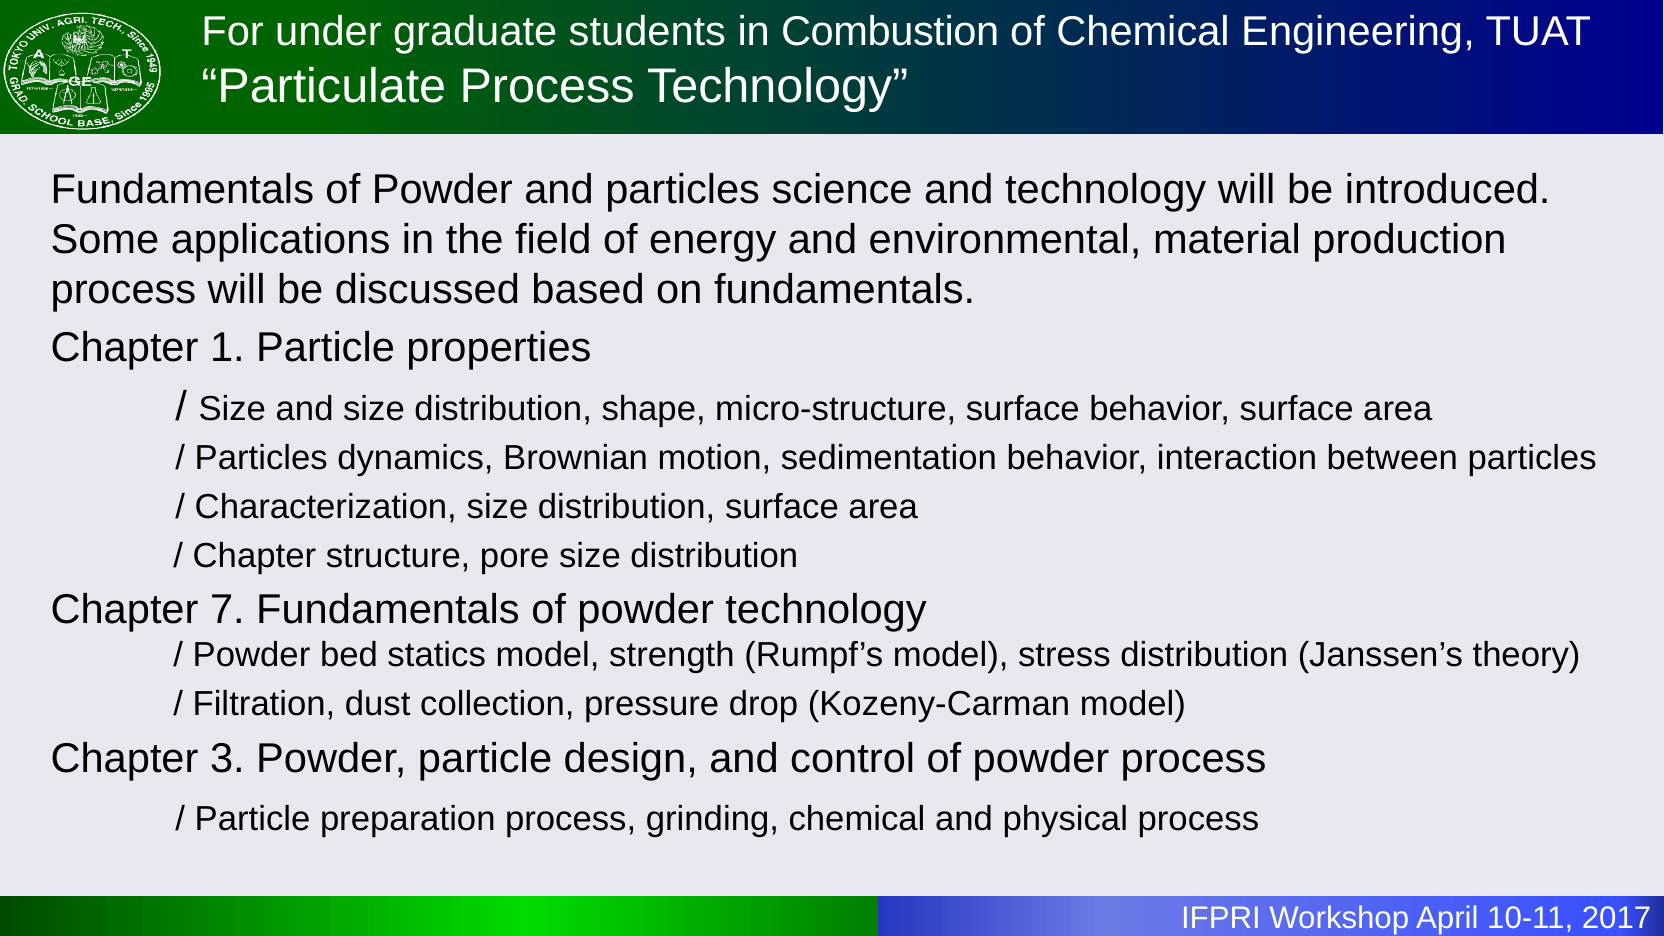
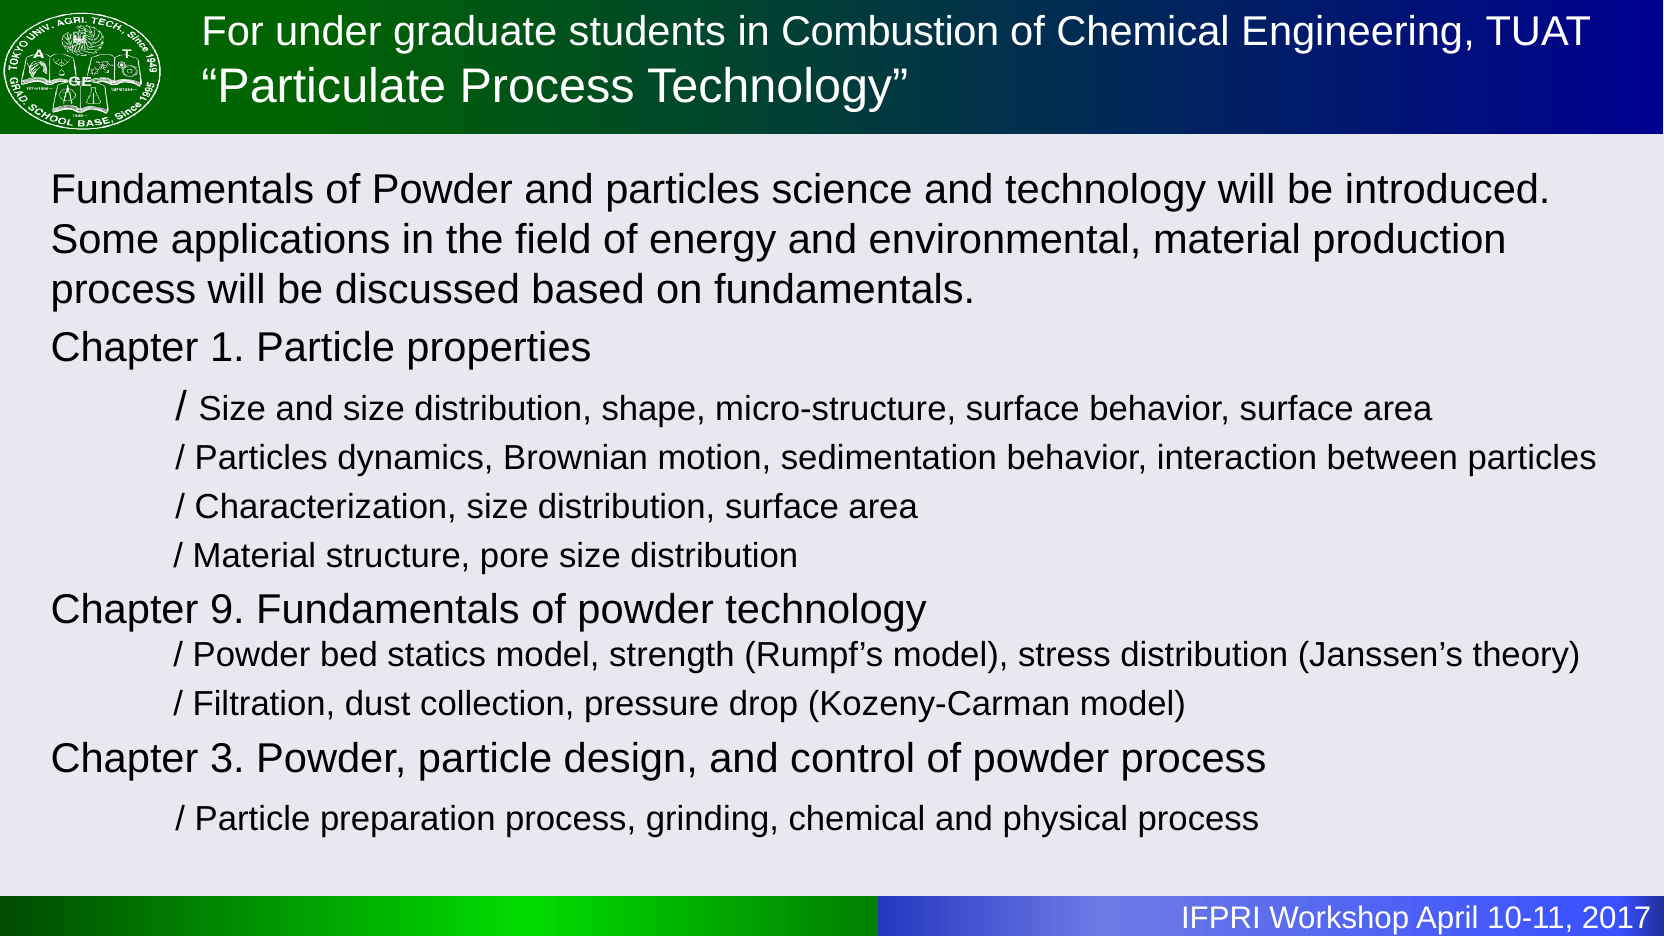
Chapter at (254, 556): Chapter -> Material
7: 7 -> 9
